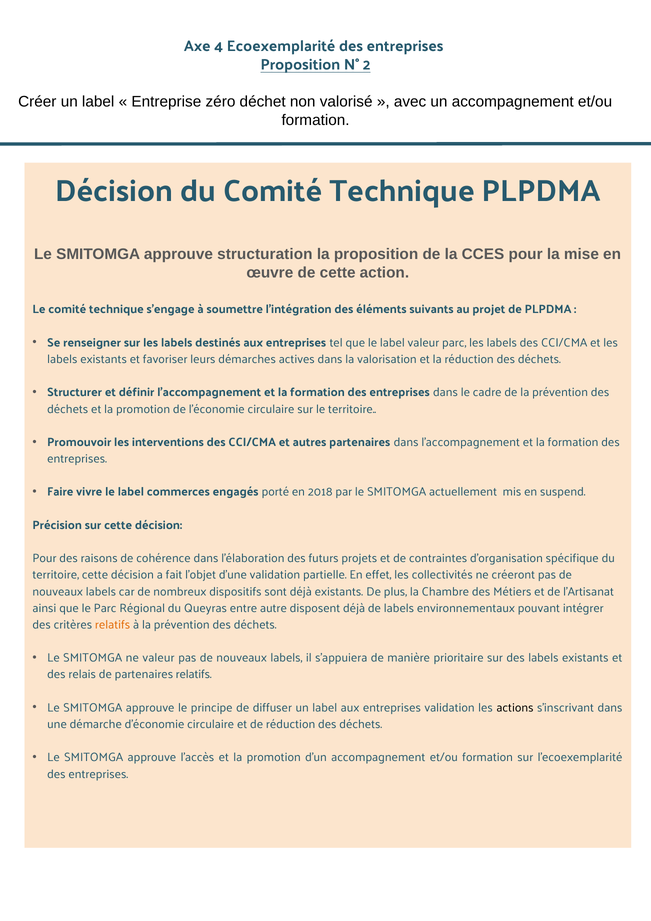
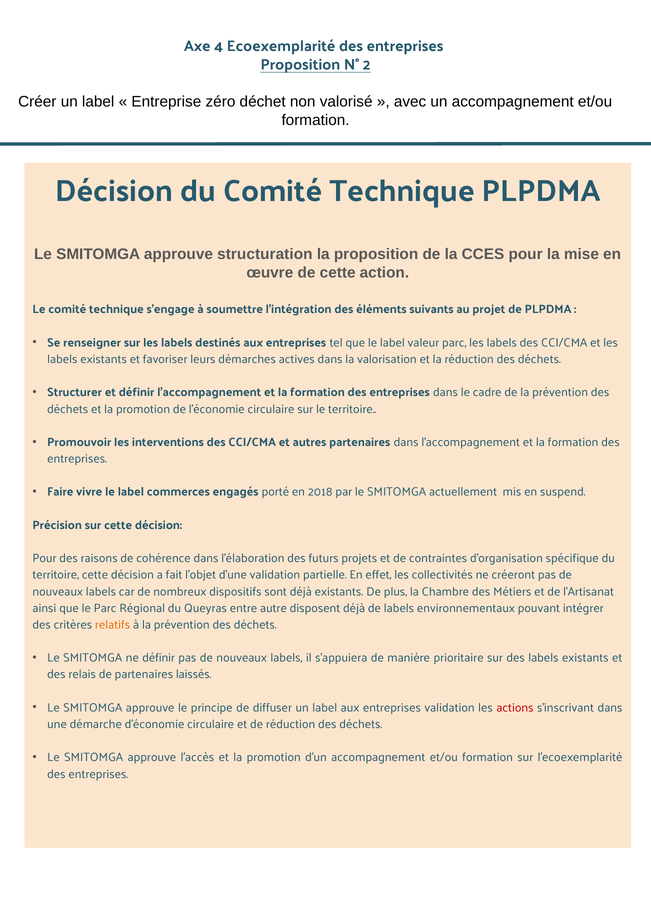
ne valeur: valeur -> définir
partenaires relatifs: relatifs -> laissés
actions colour: black -> red
